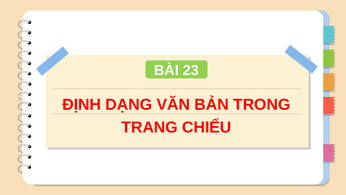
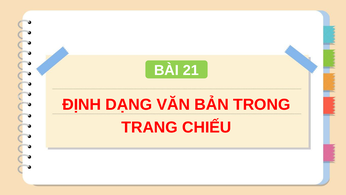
23: 23 -> 21
